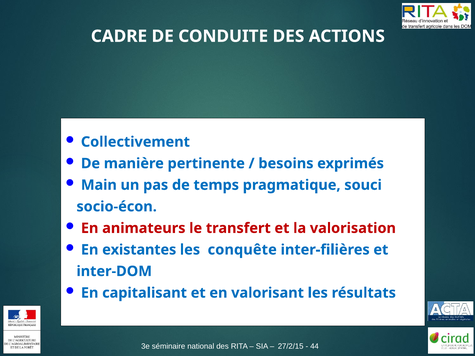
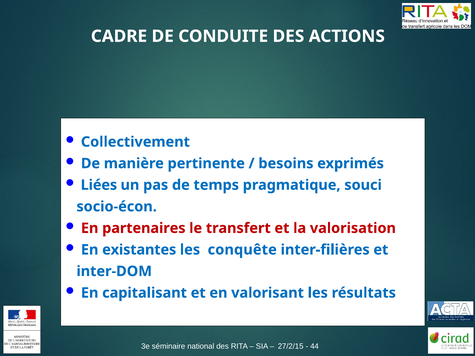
Main: Main -> Liées
animateurs: animateurs -> partenaires
